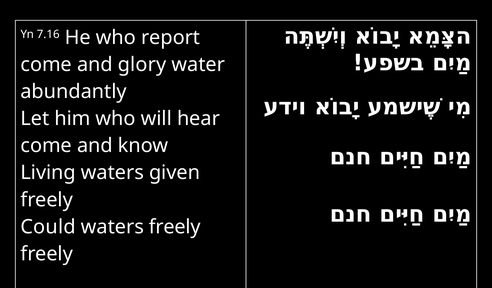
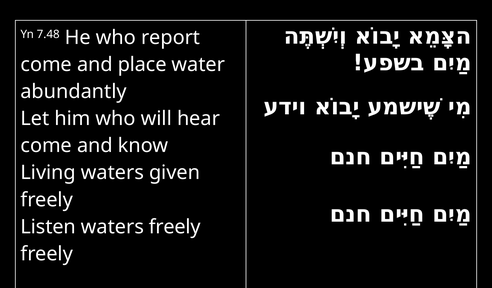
7.16: 7.16 -> 7.48
glory: glory -> place
Could: Could -> Listen
